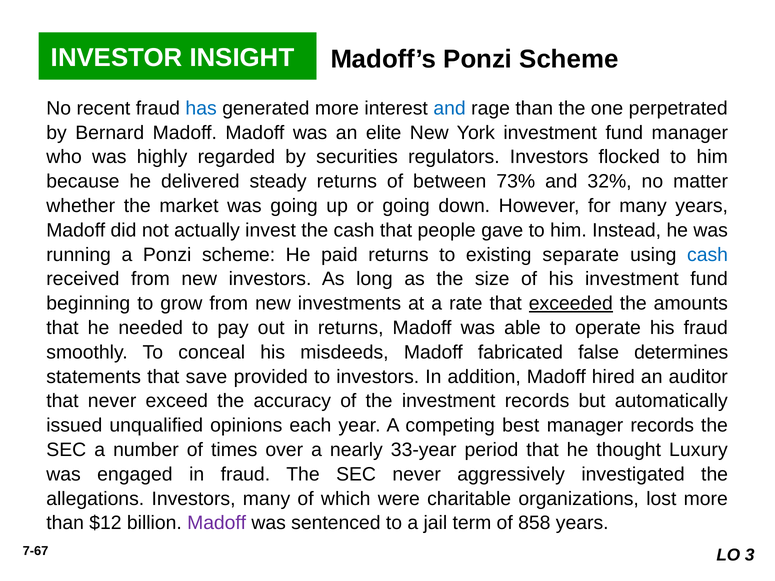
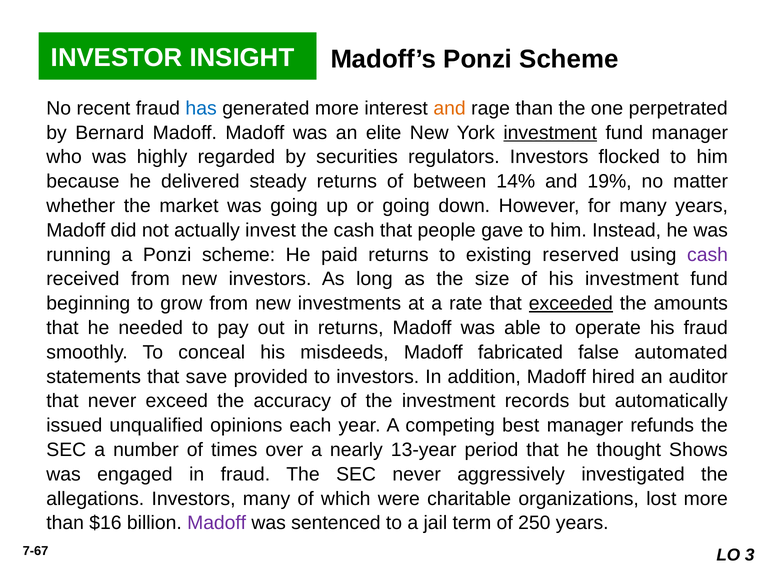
and at (450, 108) colour: blue -> orange
investment at (550, 133) underline: none -> present
73%: 73% -> 14%
32%: 32% -> 19%
separate: separate -> reserved
cash at (708, 255) colour: blue -> purple
determines: determines -> automated
manager records: records -> refunds
33-year: 33-year -> 13-year
Luxury: Luxury -> Shows
$12: $12 -> $16
858: 858 -> 250
